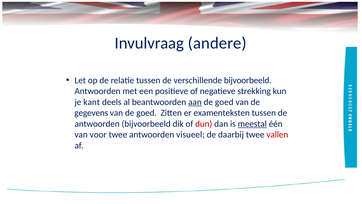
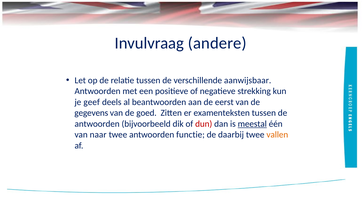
verschillende bijvoorbeeld: bijvoorbeeld -> aanwijsbaar
kant: kant -> geef
aan underline: present -> none
goed at (224, 102): goed -> eerst
voor: voor -> naar
visueel: visueel -> functie
vallen colour: red -> orange
